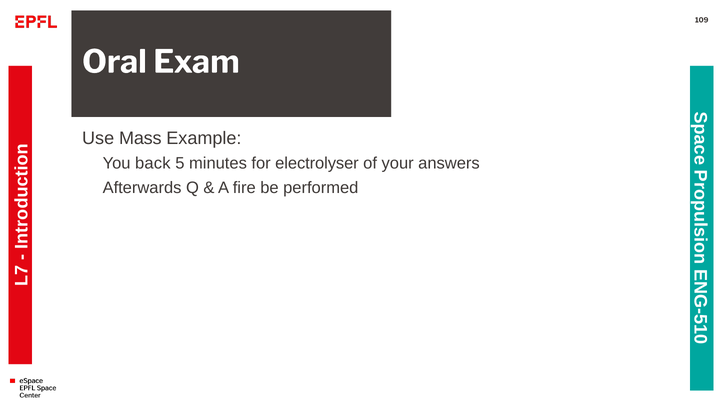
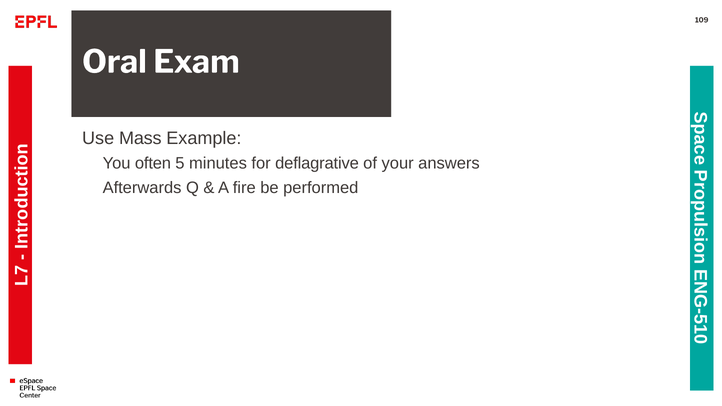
back: back -> often
electrolyser: electrolyser -> deflagrative
